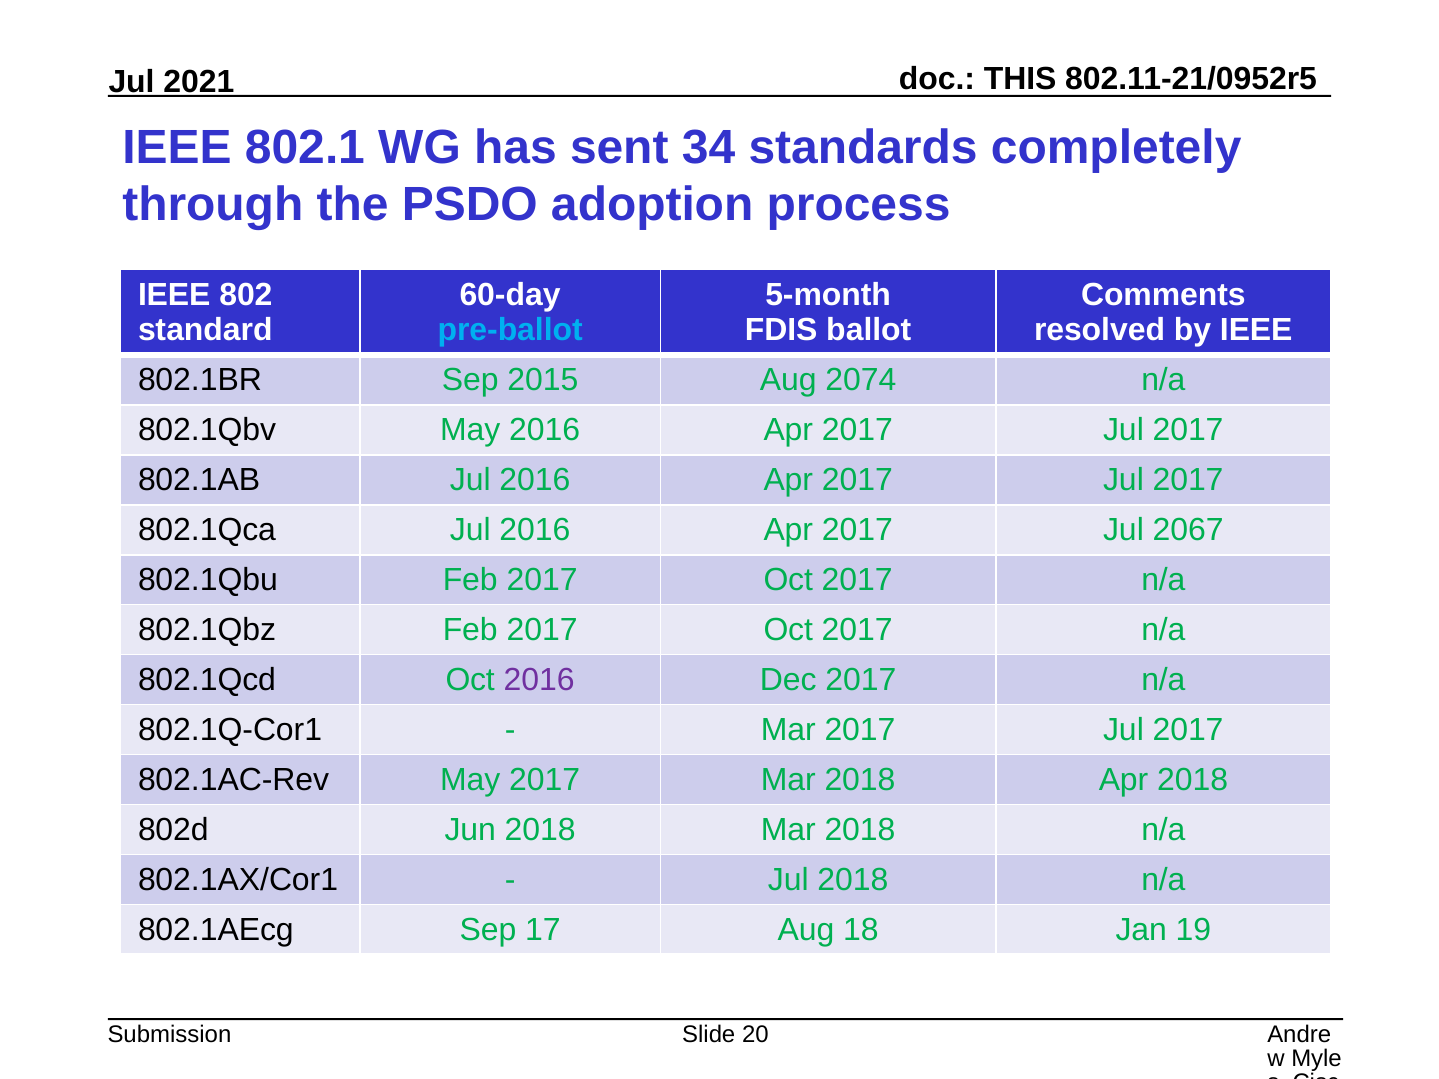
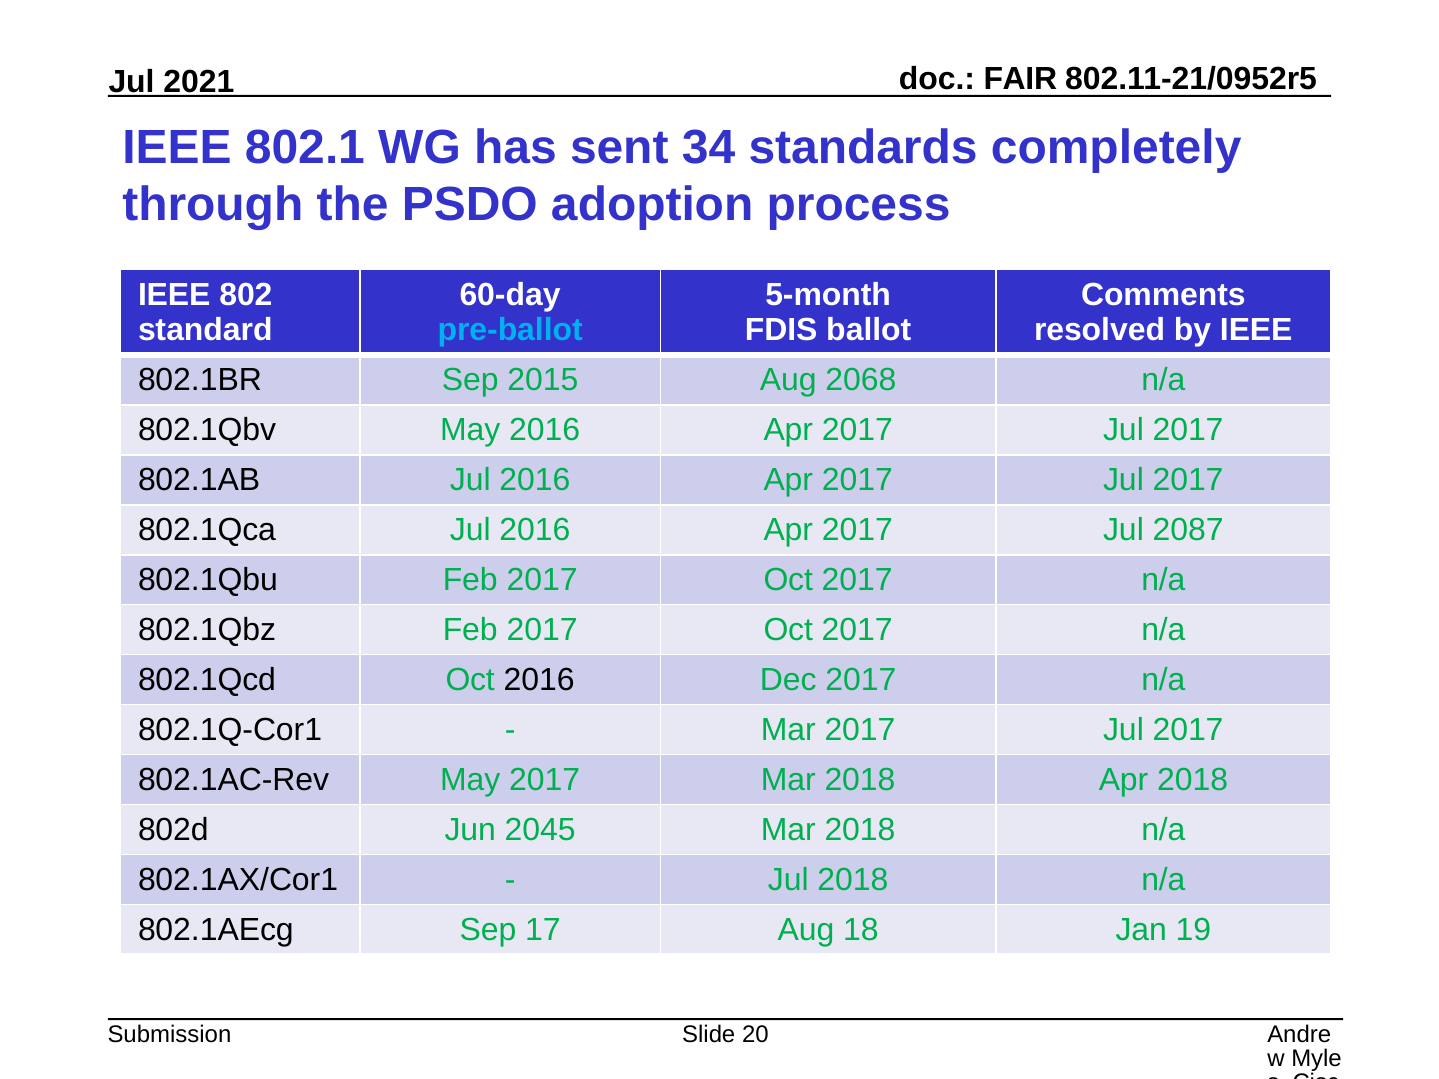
THIS: THIS -> FAIR
2074: 2074 -> 2068
2067: 2067 -> 2087
2016 at (539, 680) colour: purple -> black
Jun 2018: 2018 -> 2045
